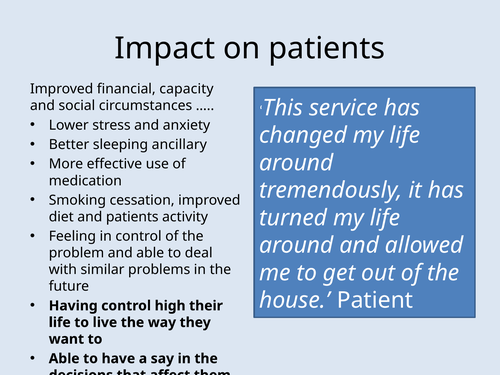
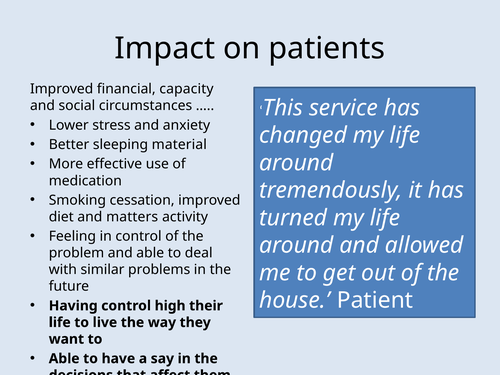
ancillary: ancillary -> material
and patients: patients -> matters
